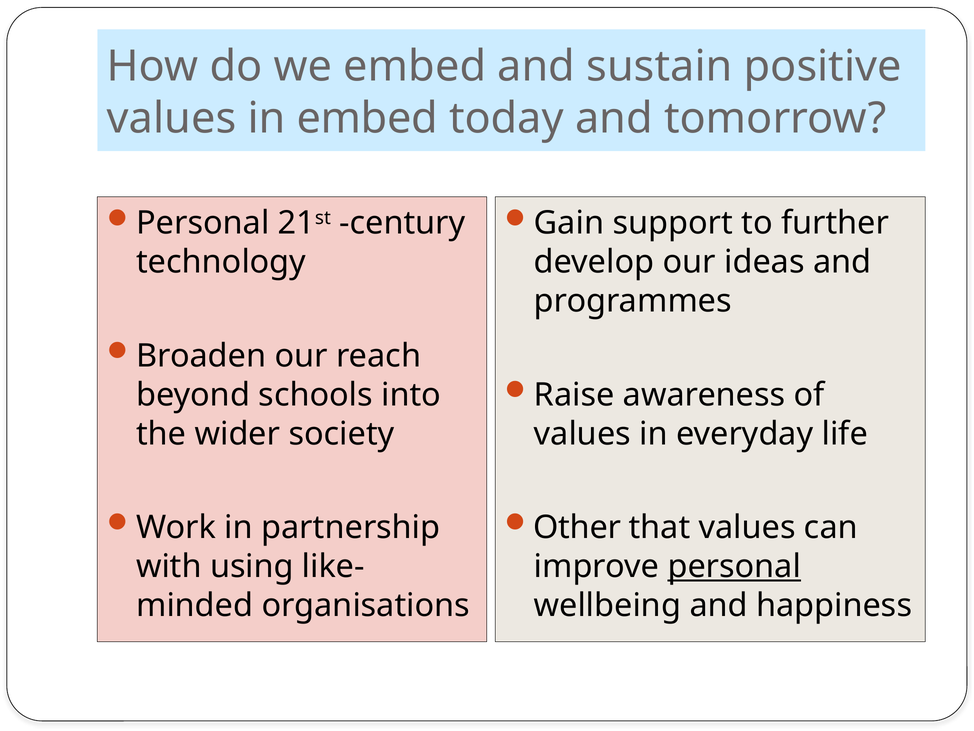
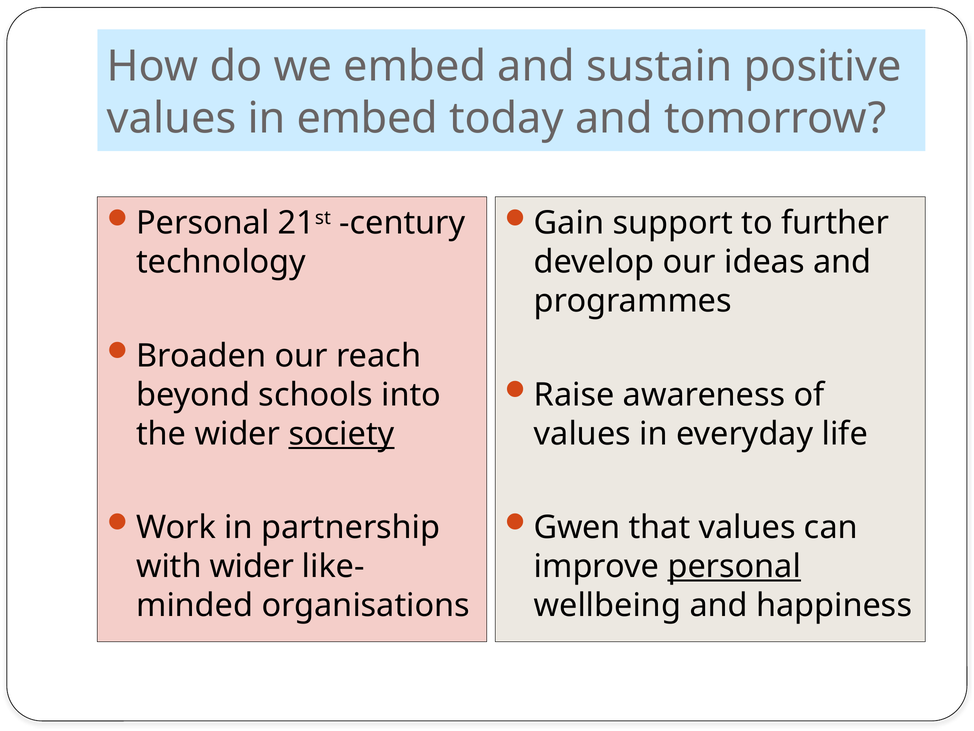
society underline: none -> present
Other: Other -> Gwen
with using: using -> wider
